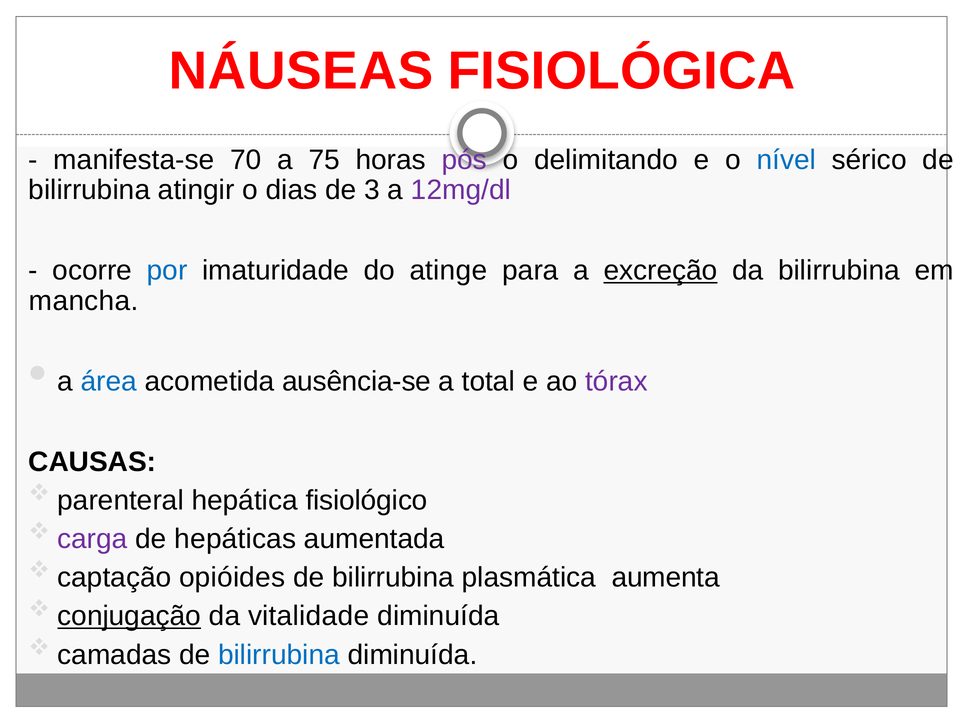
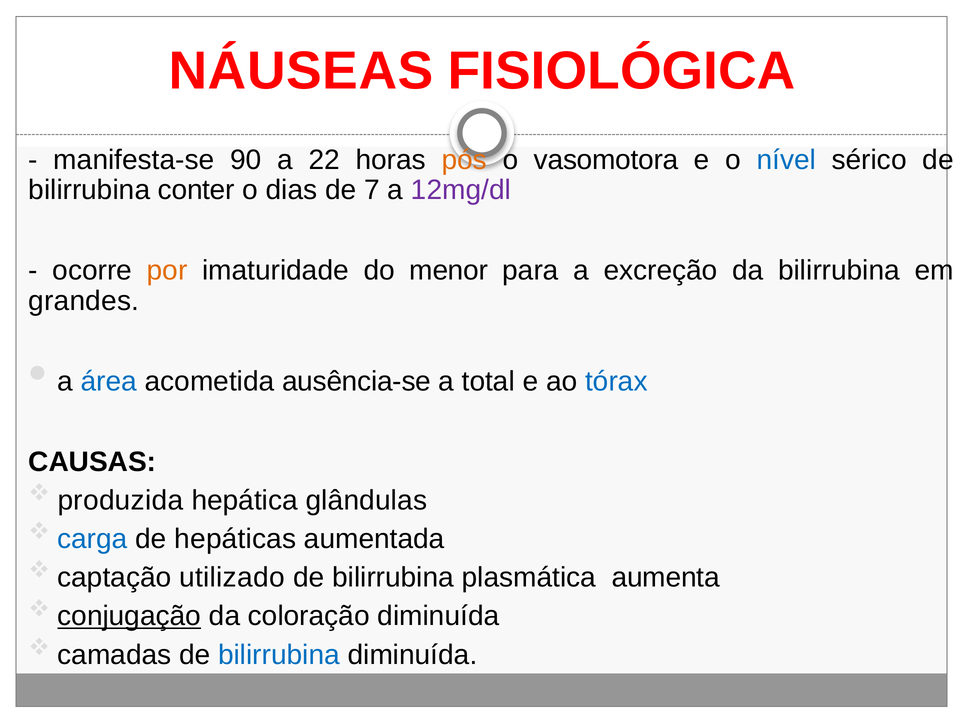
70: 70 -> 90
75: 75 -> 22
pós colour: purple -> orange
delimitando: delimitando -> vasomotora
atingir: atingir -> conter
3: 3 -> 7
por colour: blue -> orange
atinge: atinge -> menor
excreção underline: present -> none
mancha: mancha -> grandes
tórax colour: purple -> blue
parenteral: parenteral -> produzida
fisiológico: fisiológico -> glândulas
carga colour: purple -> blue
opióides: opióides -> utilizado
vitalidade: vitalidade -> coloração
